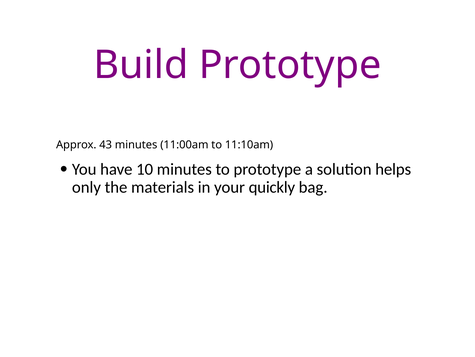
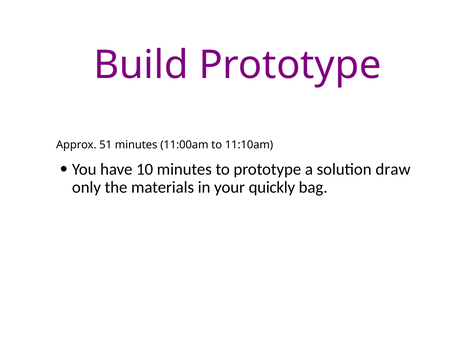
43: 43 -> 51
helps: helps -> draw
